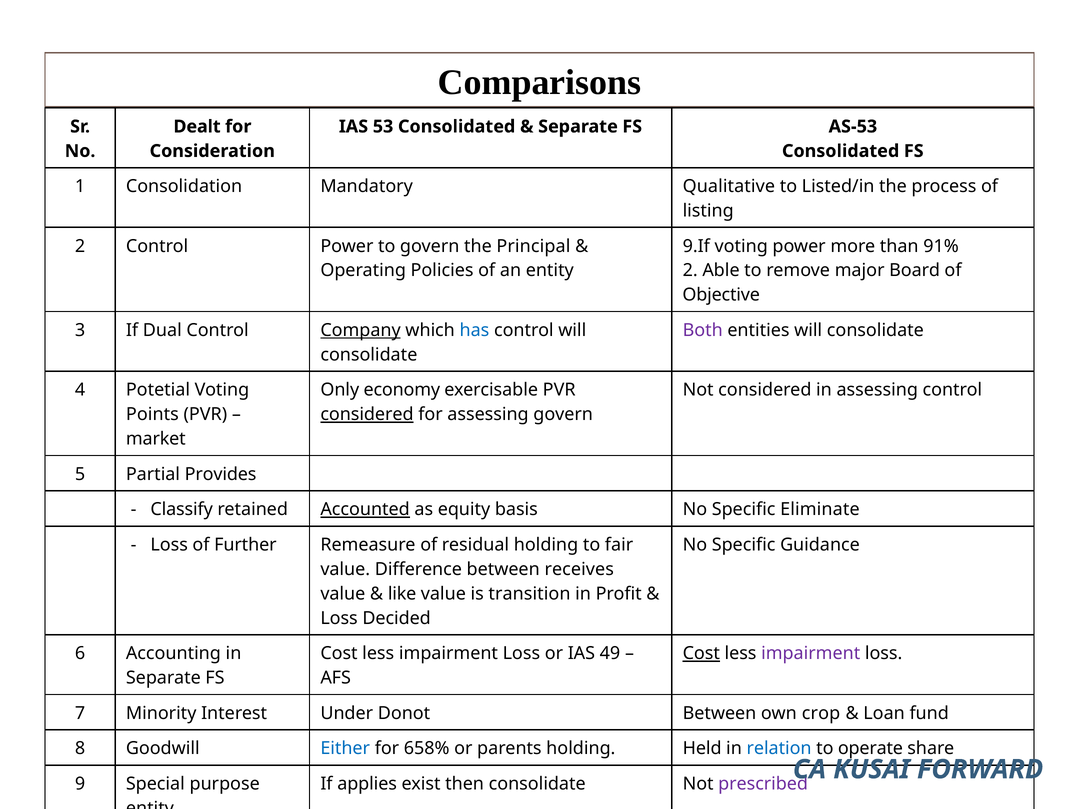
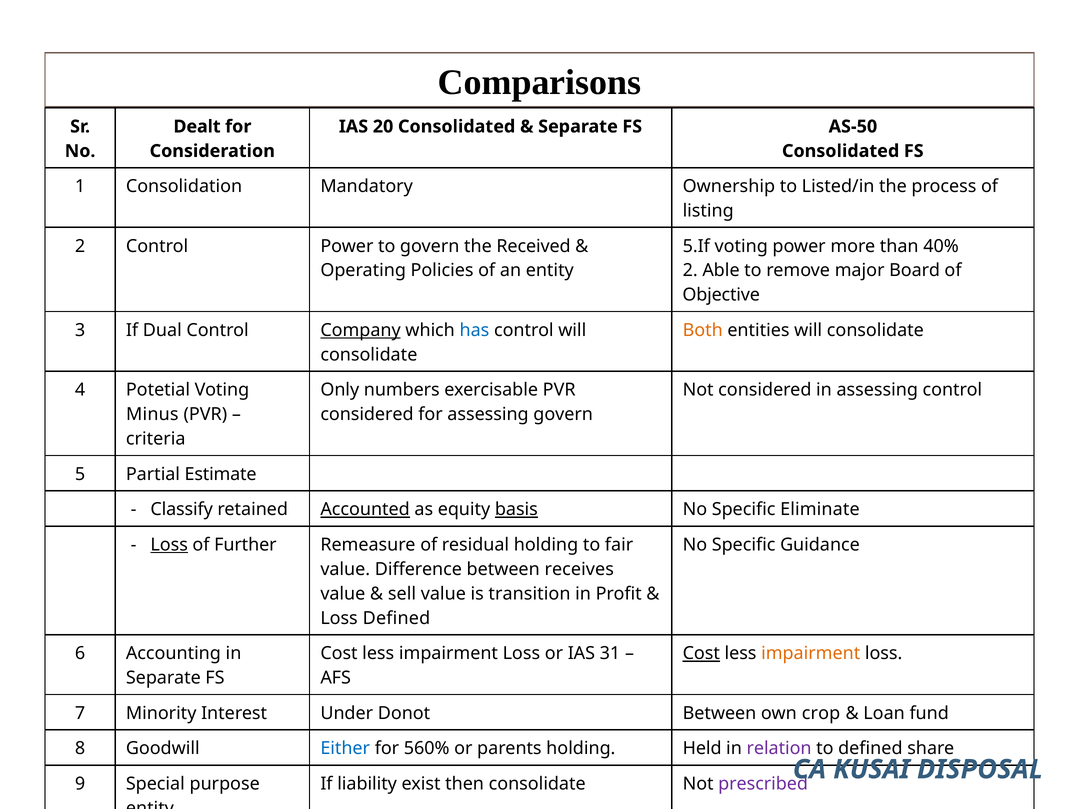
53: 53 -> 20
AS-53: AS-53 -> AS-50
Qualitative: Qualitative -> Ownership
Principal: Principal -> Received
9.If: 9.If -> 5.If
91%: 91% -> 40%
Both colour: purple -> orange
economy: economy -> numbers
Points: Points -> Minus
considered at (367, 415) underline: present -> none
market: market -> criteria
Provides: Provides -> Estimate
basis underline: none -> present
Loss at (169, 545) underline: none -> present
like: like -> sell
Loss Decided: Decided -> Defined
49: 49 -> 31
impairment at (811, 654) colour: purple -> orange
658%: 658% -> 560%
relation colour: blue -> purple
to operate: operate -> defined
FORWARD: FORWARD -> DISPOSAL
applies: applies -> liability
